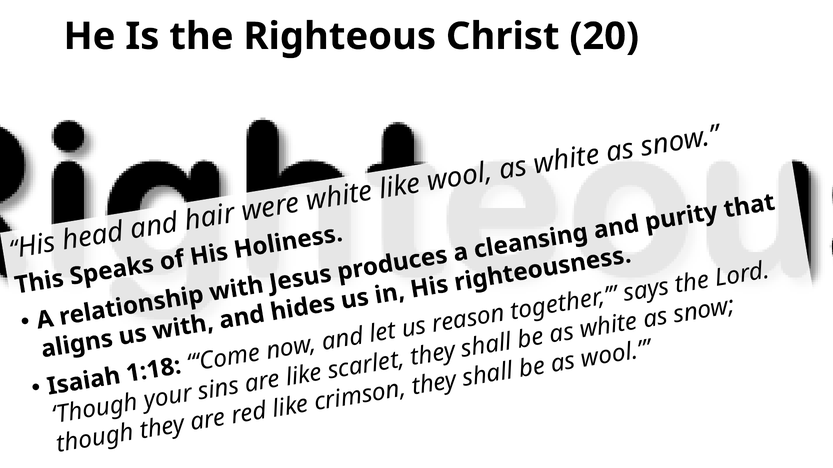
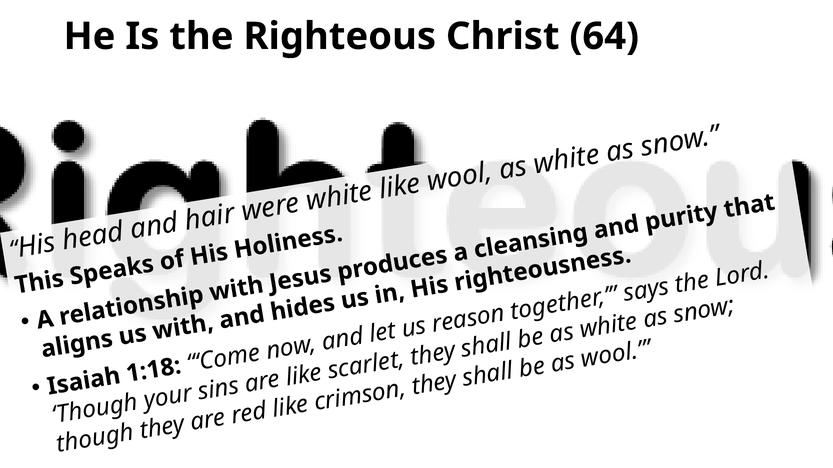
20: 20 -> 64
